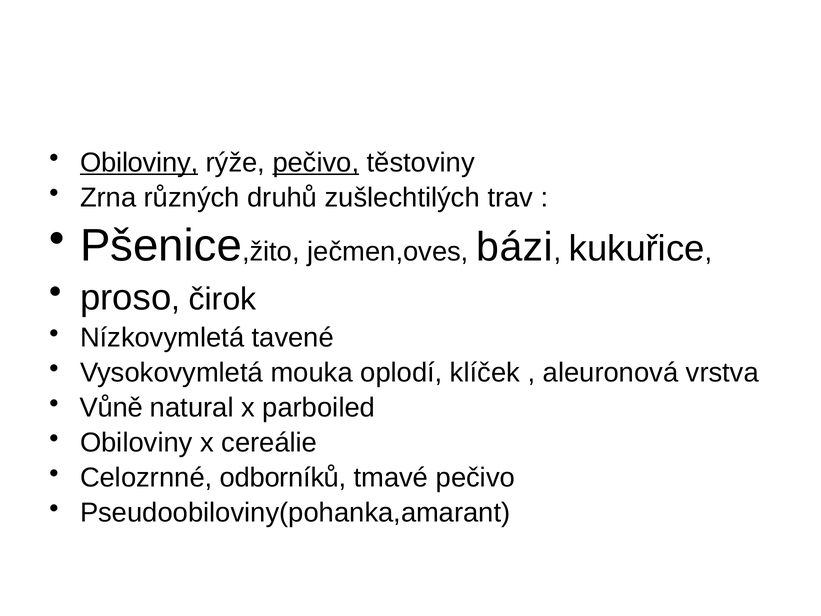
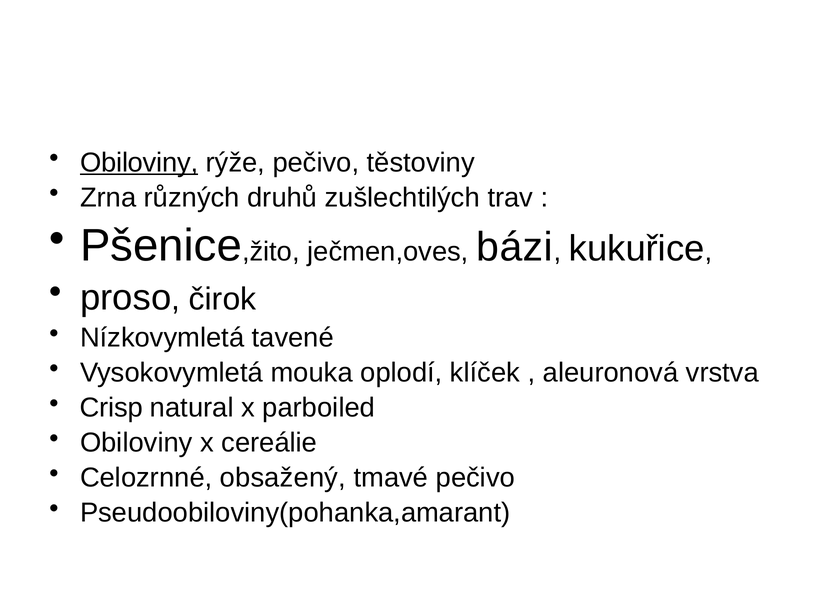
pečivo at (316, 162) underline: present -> none
Vůně: Vůně -> Crisp
odborníků: odborníků -> obsažený
